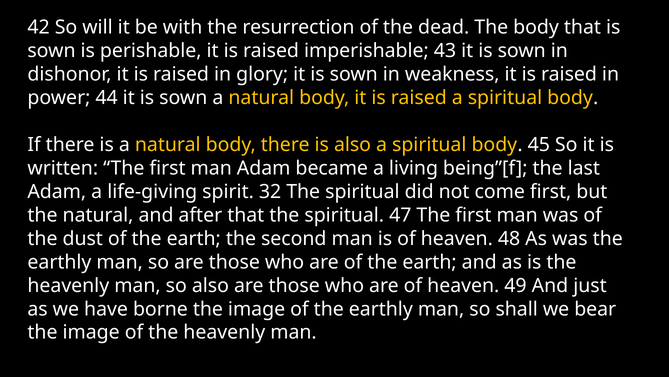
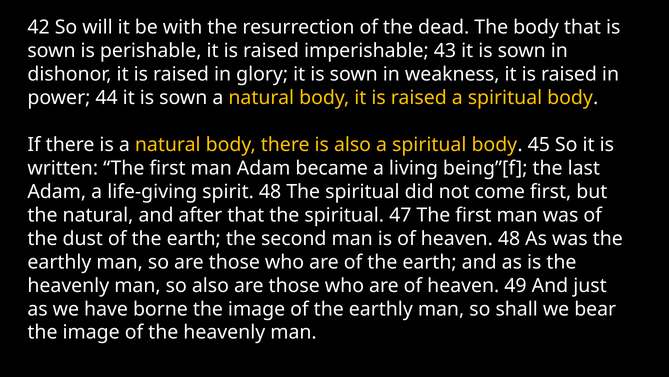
spirit 32: 32 -> 48
